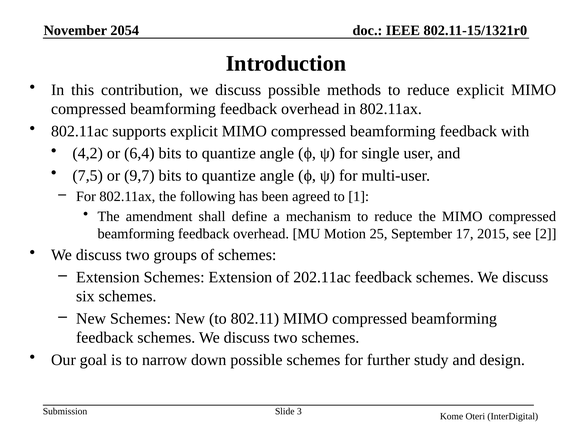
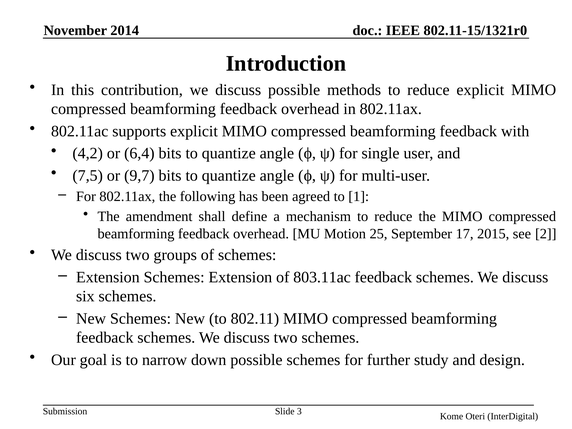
2054: 2054 -> 2014
202.11ac: 202.11ac -> 803.11ac
